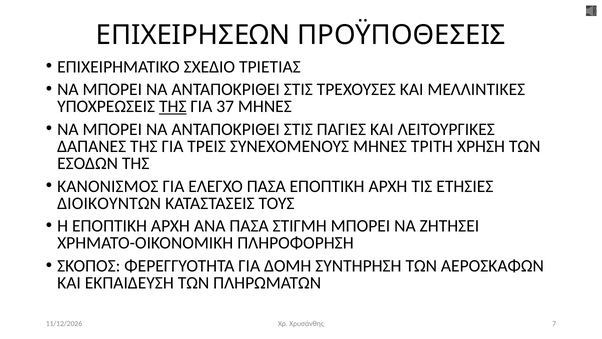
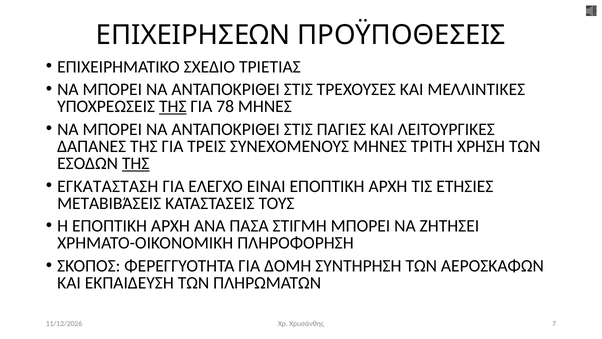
37: 37 -> 78
ΤΗΣ at (136, 163) underline: none -> present
ΚΑΝΟΝΙΣΜΟΣ: ΚΑΝΟΝΙΣΜΟΣ -> ΕΓΚΑΤΑΣΤΑΣΗ
ΕΛΕΓΧΟ ΠΑΣΑ: ΠΑΣΑ -> ΕΙΝΑΙ
ΔΙΟΙΚΟΥΝΤΩΝ: ΔΙΟΙΚΟΥΝΤΩΝ -> ΜΕΤΑΒΙΒΆΣΕΙΣ
